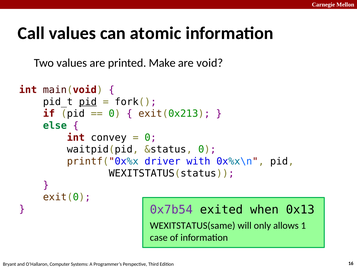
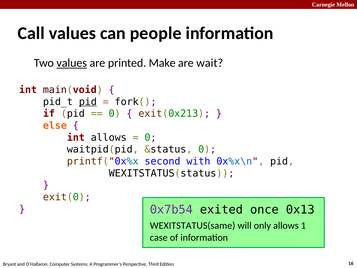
atomic: atomic -> people
values at (72, 63) underline: none -> present
void: void -> wait
else colour: green -> orange
int convey: convey -> allows
driver: driver -> second
when: when -> once
